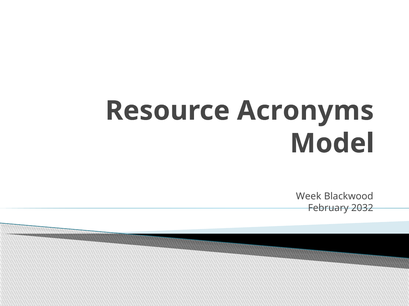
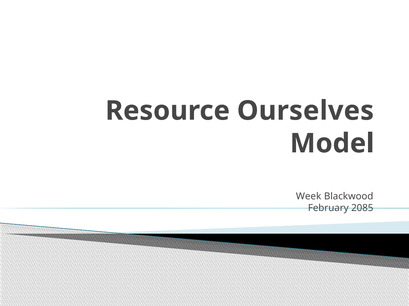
Acronyms: Acronyms -> Ourselves
2032: 2032 -> 2085
